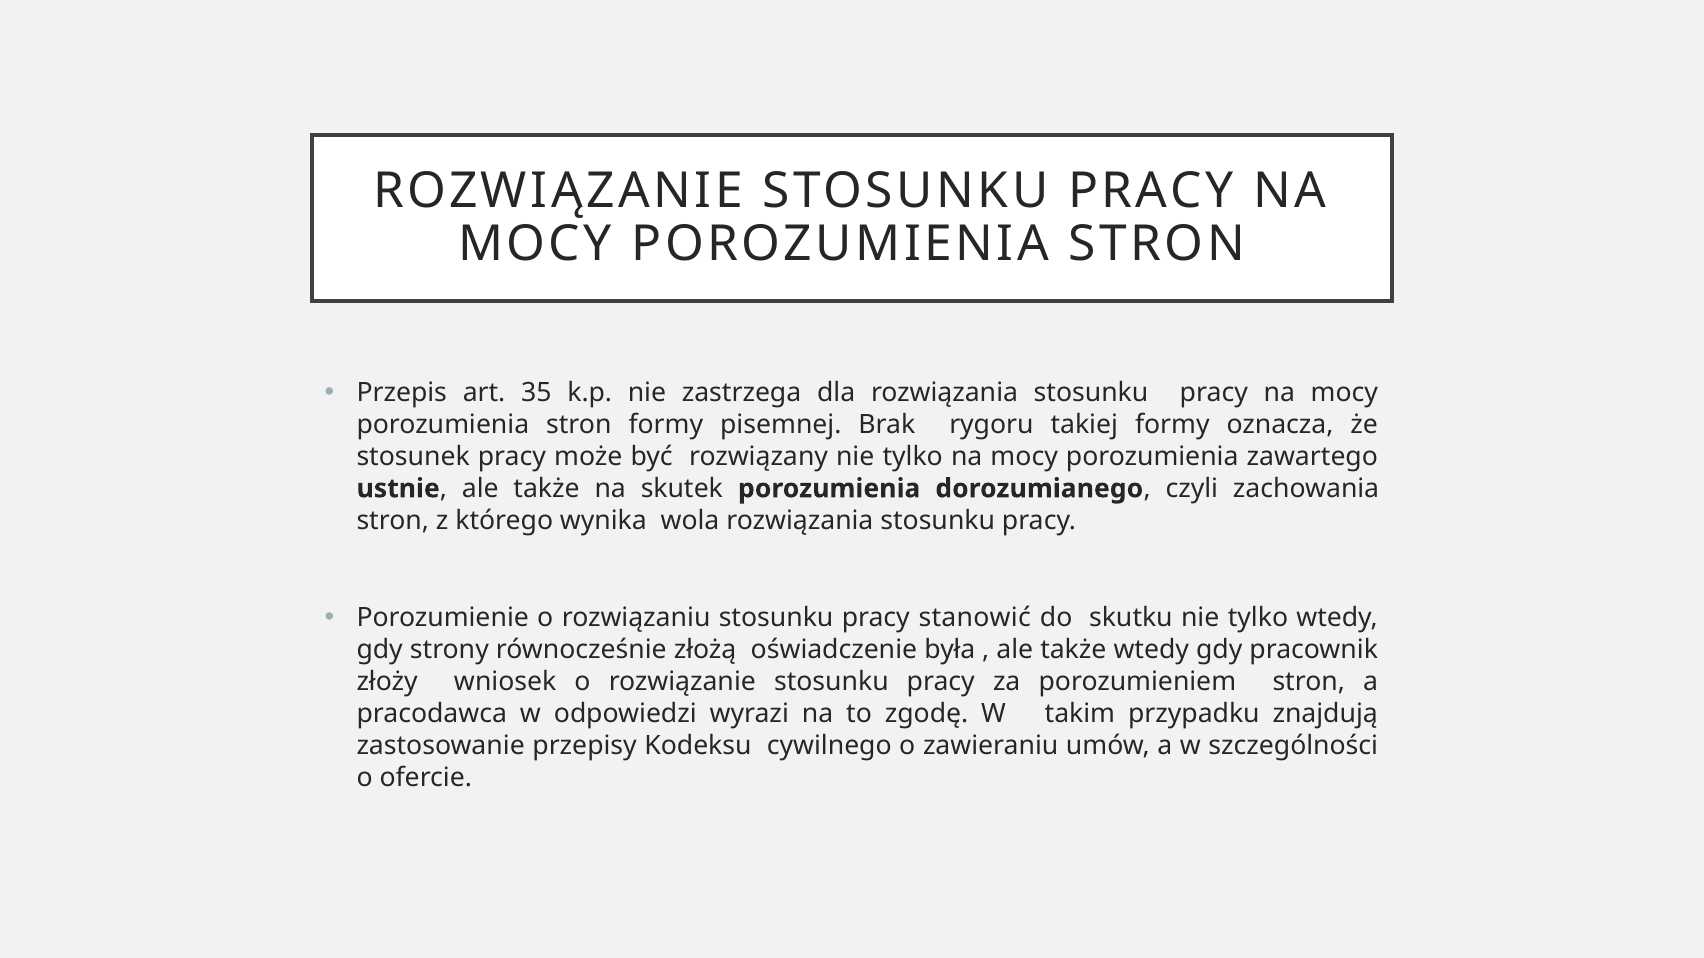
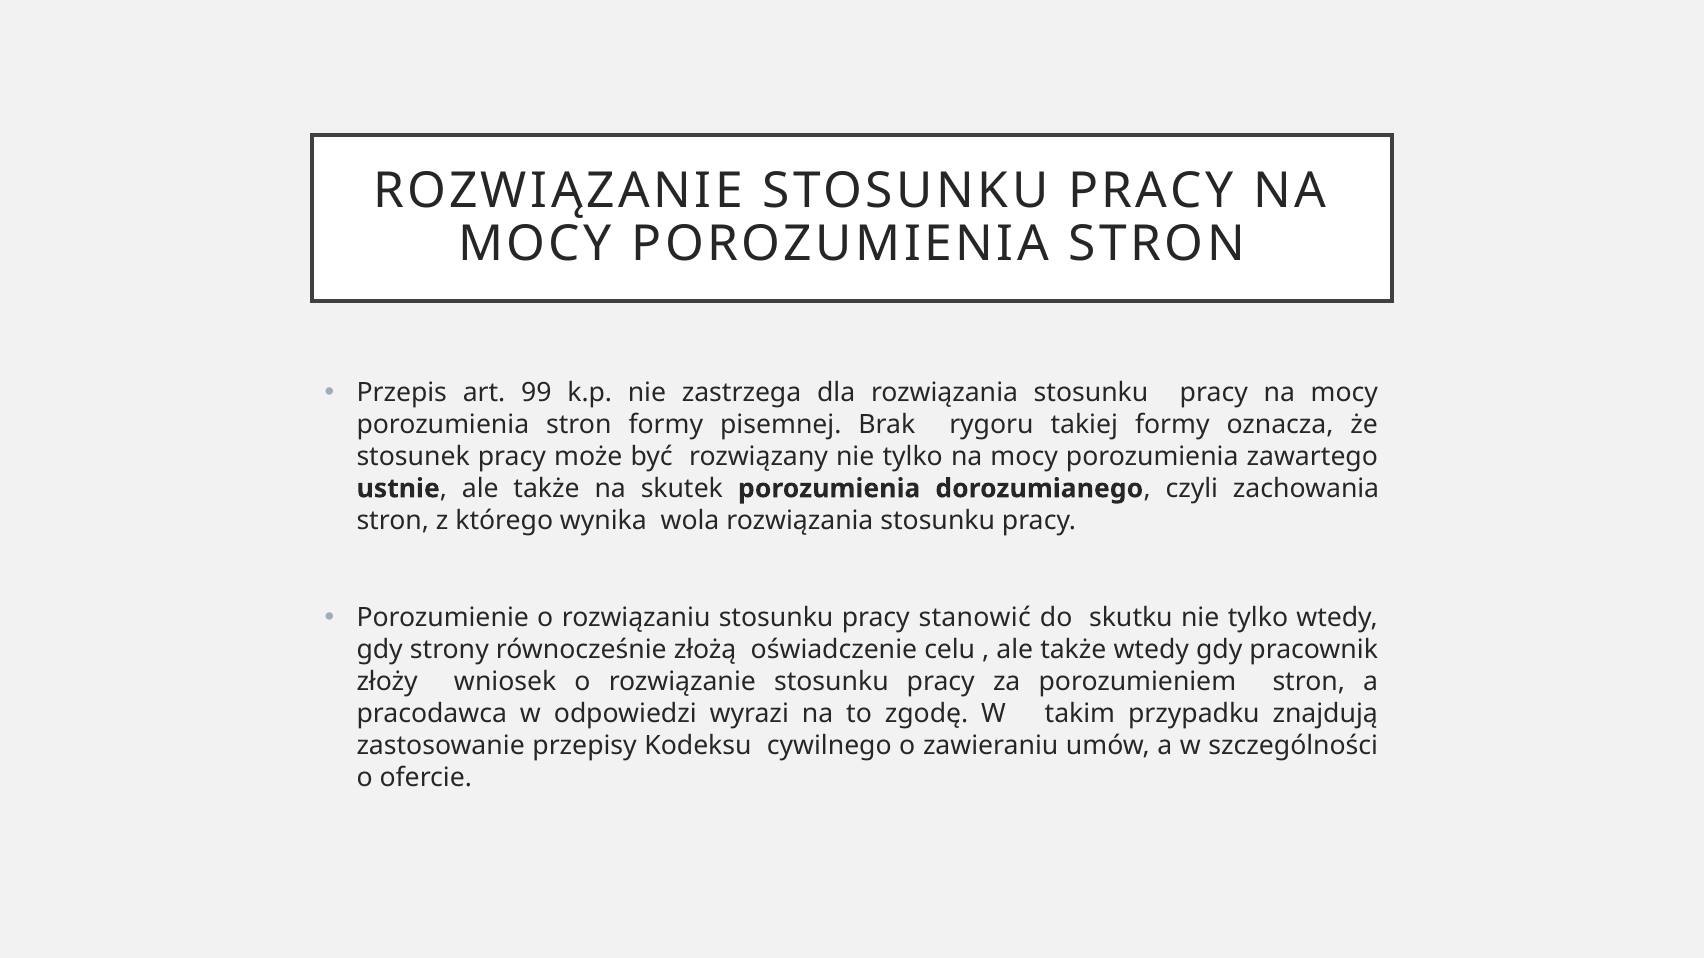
35: 35 -> 99
była: była -> celu
